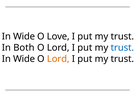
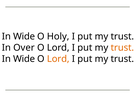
Love: Love -> Holy
Both: Both -> Over
trust at (122, 48) colour: blue -> orange
